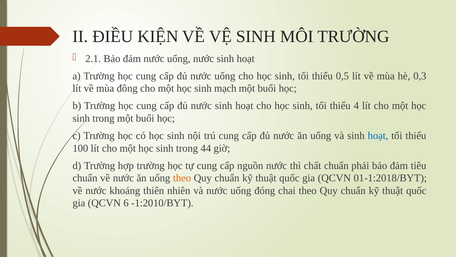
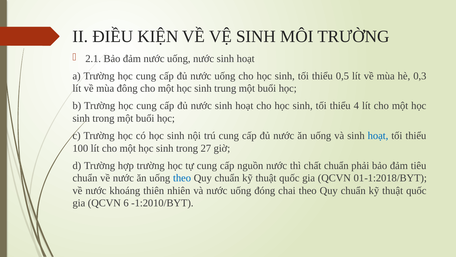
mạch: mạch -> trung
44: 44 -> 27
theo at (182, 178) colour: orange -> blue
